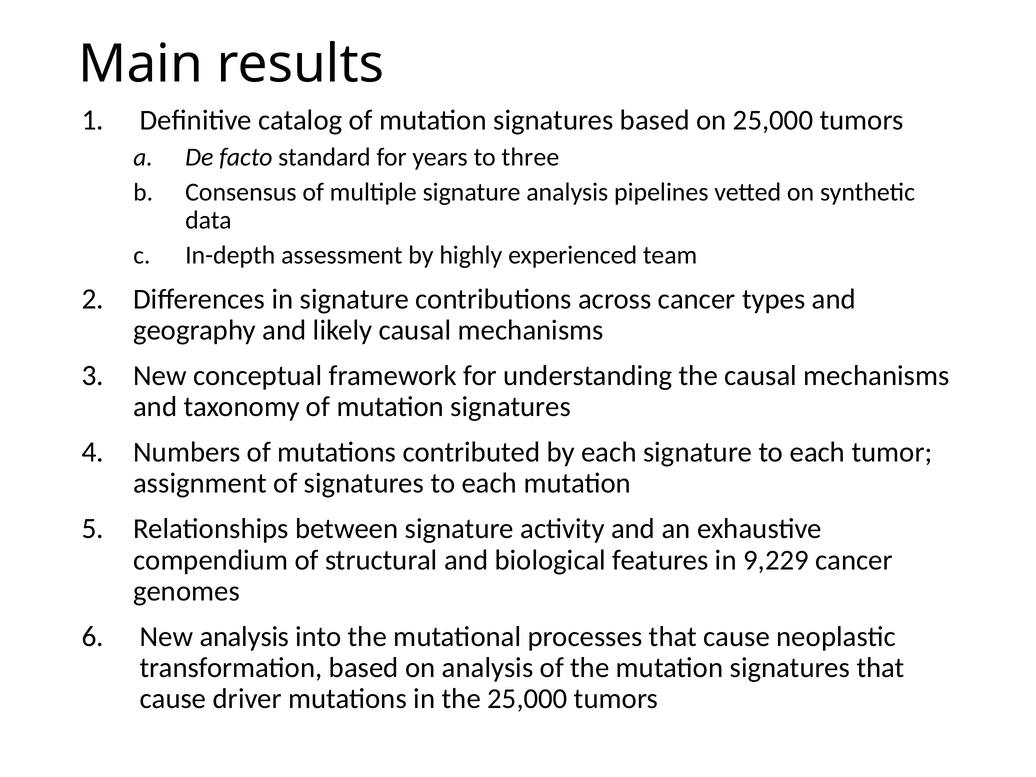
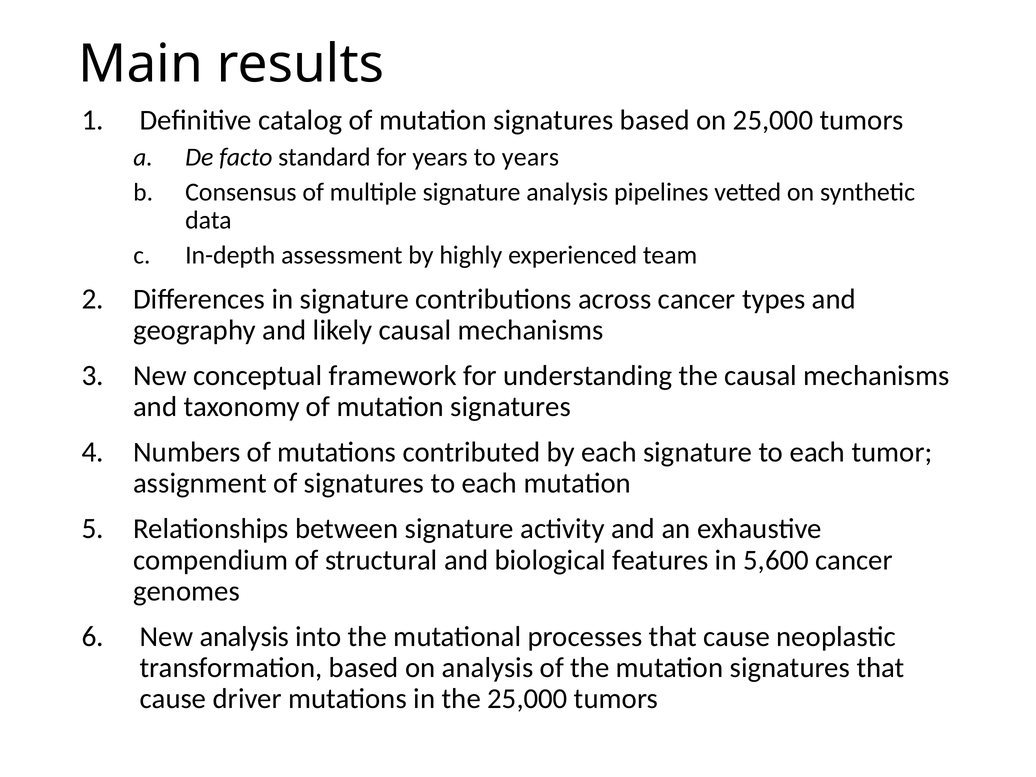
to three: three -> years
9,229: 9,229 -> 5,600
